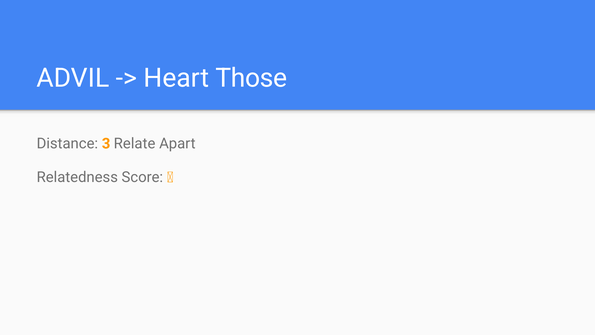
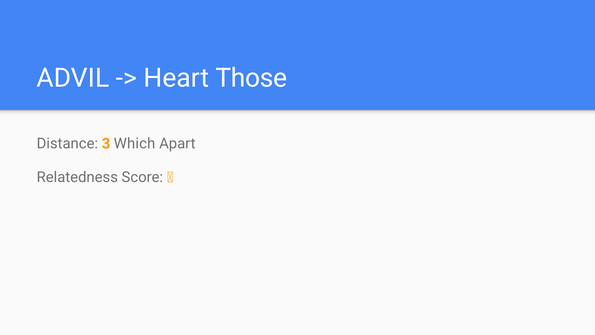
Relate: Relate -> Which
